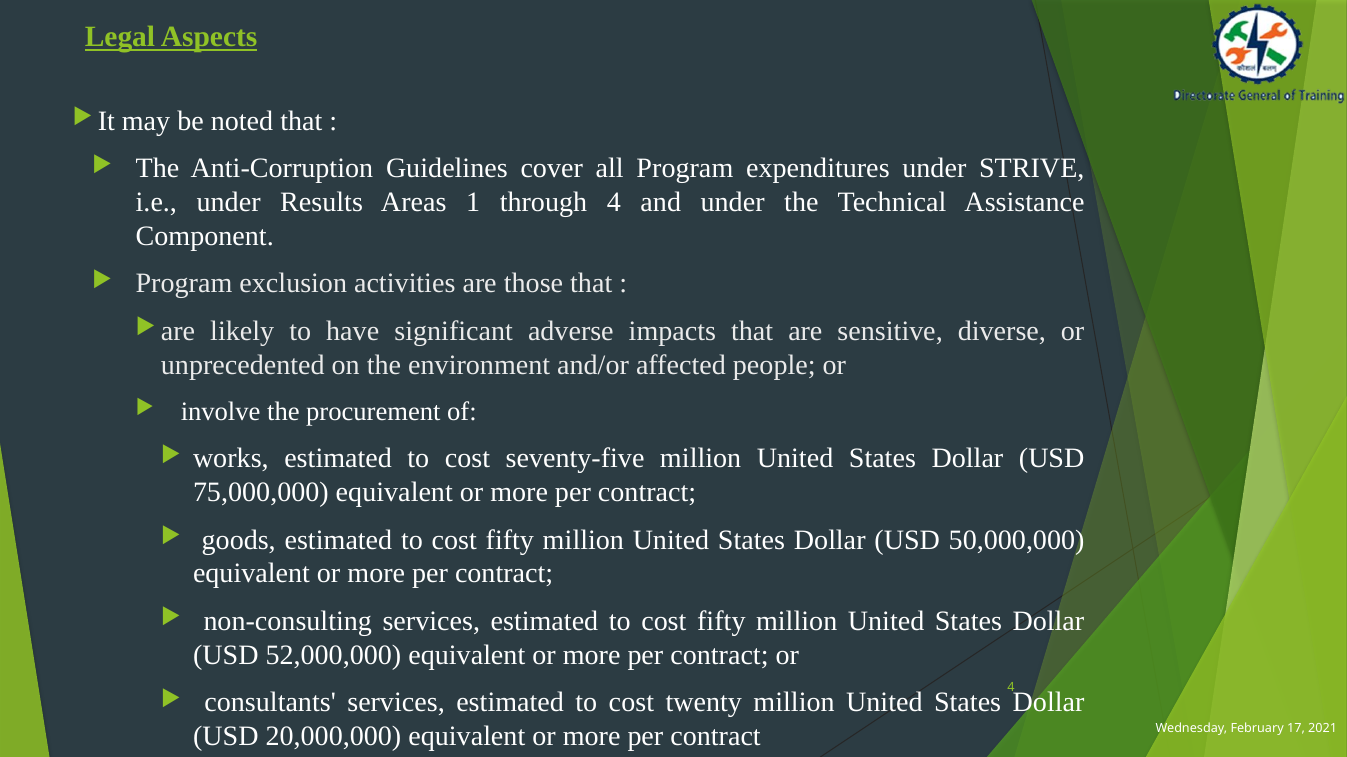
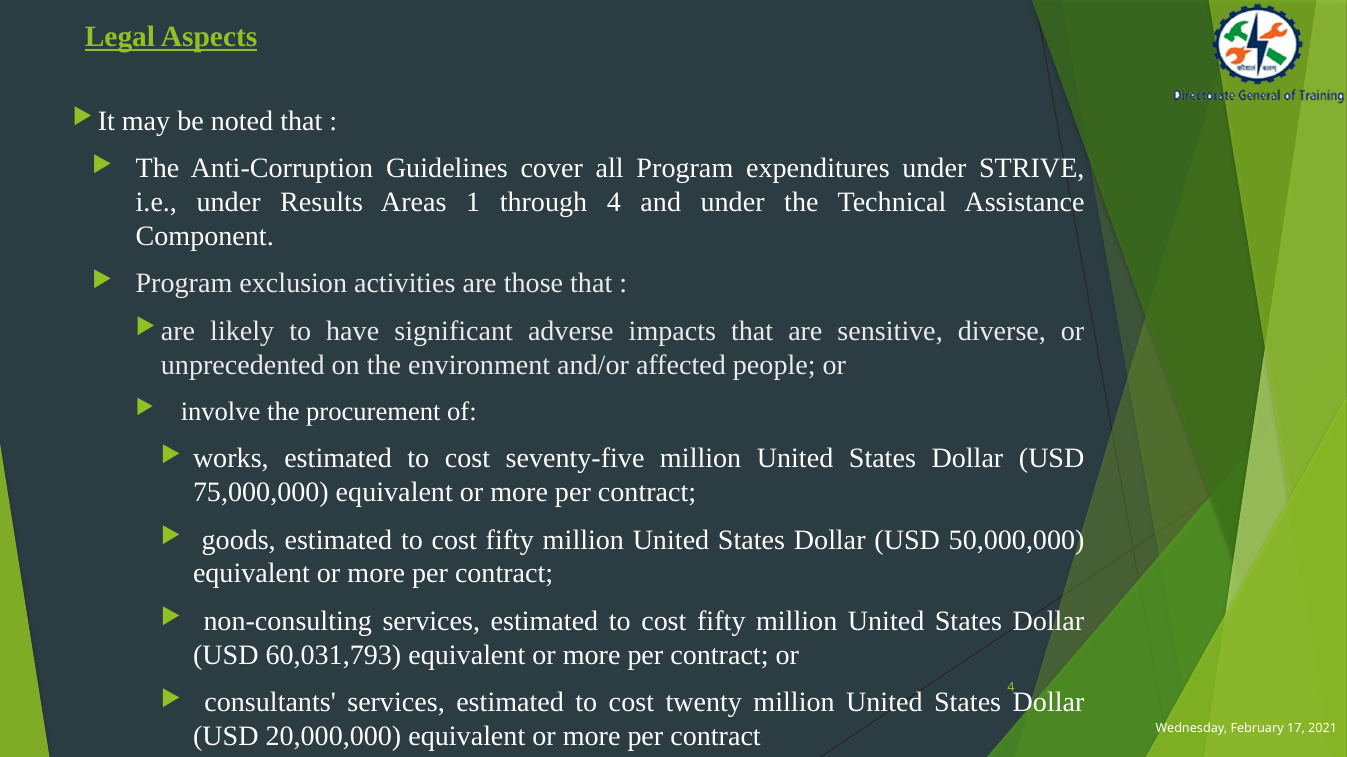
52,000,000: 52,000,000 -> 60,031,793
